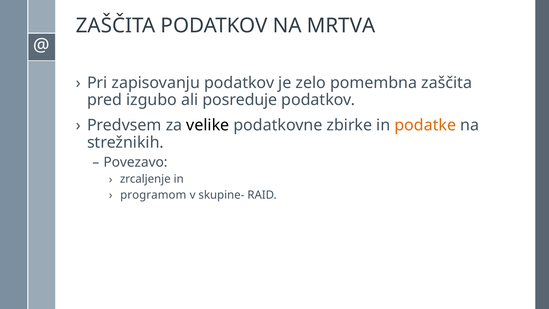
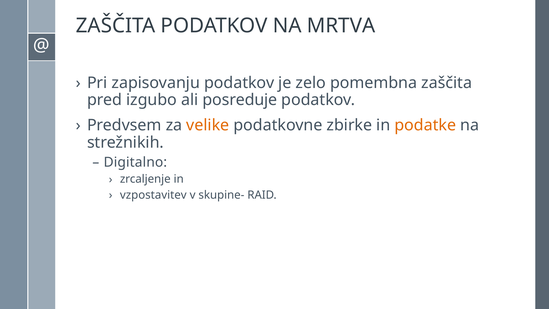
velike colour: black -> orange
Povezavo: Povezavo -> Digitalno
programom: programom -> vzpostavitev
